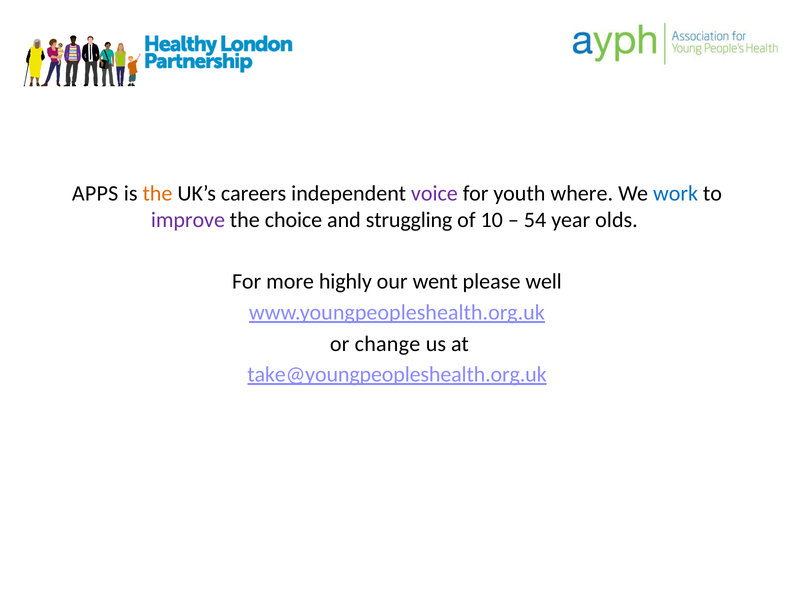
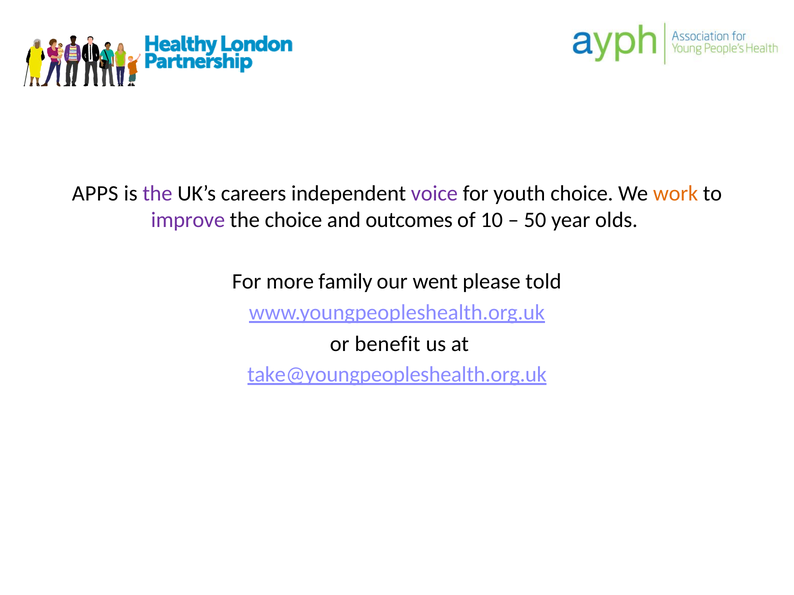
the at (157, 194) colour: orange -> purple
youth where: where -> choice
work colour: blue -> orange
struggling: struggling -> outcomes
54: 54 -> 50
highly: highly -> family
well: well -> told
change: change -> benefit
